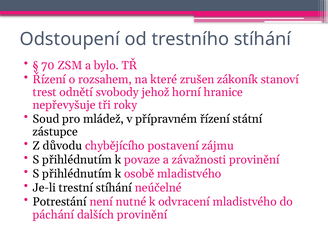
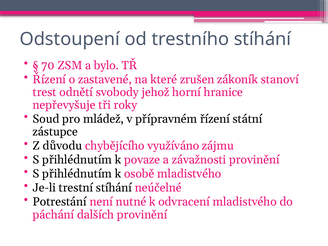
rozsahem: rozsahem -> zastavené
postavení: postavení -> využíváno
